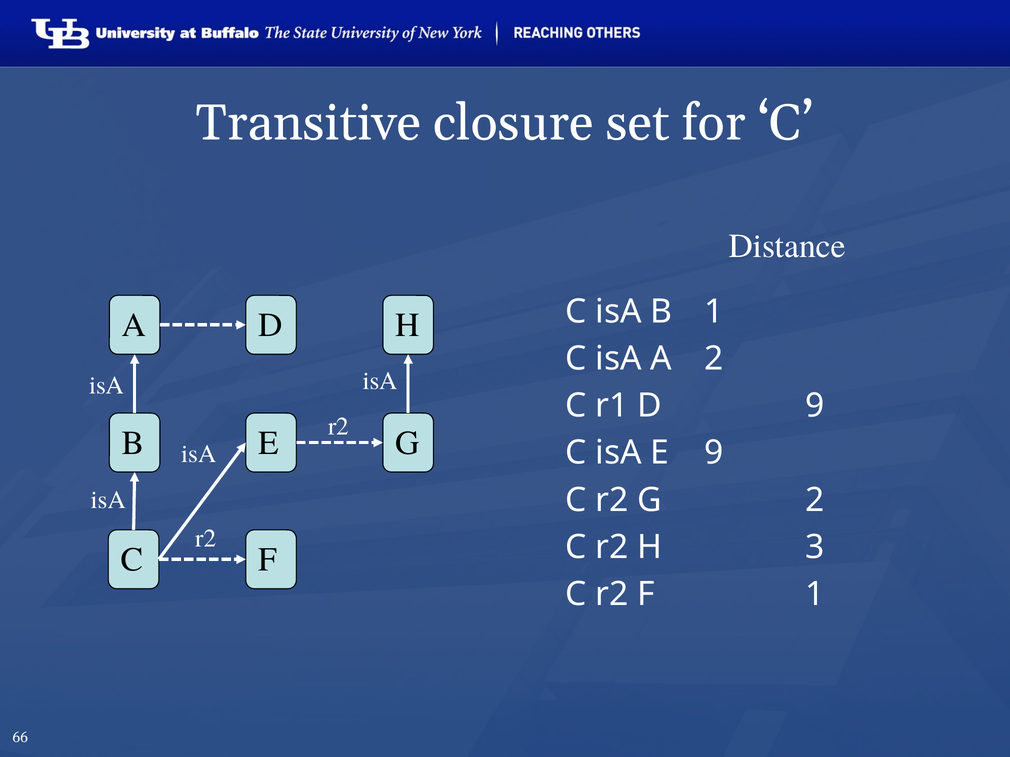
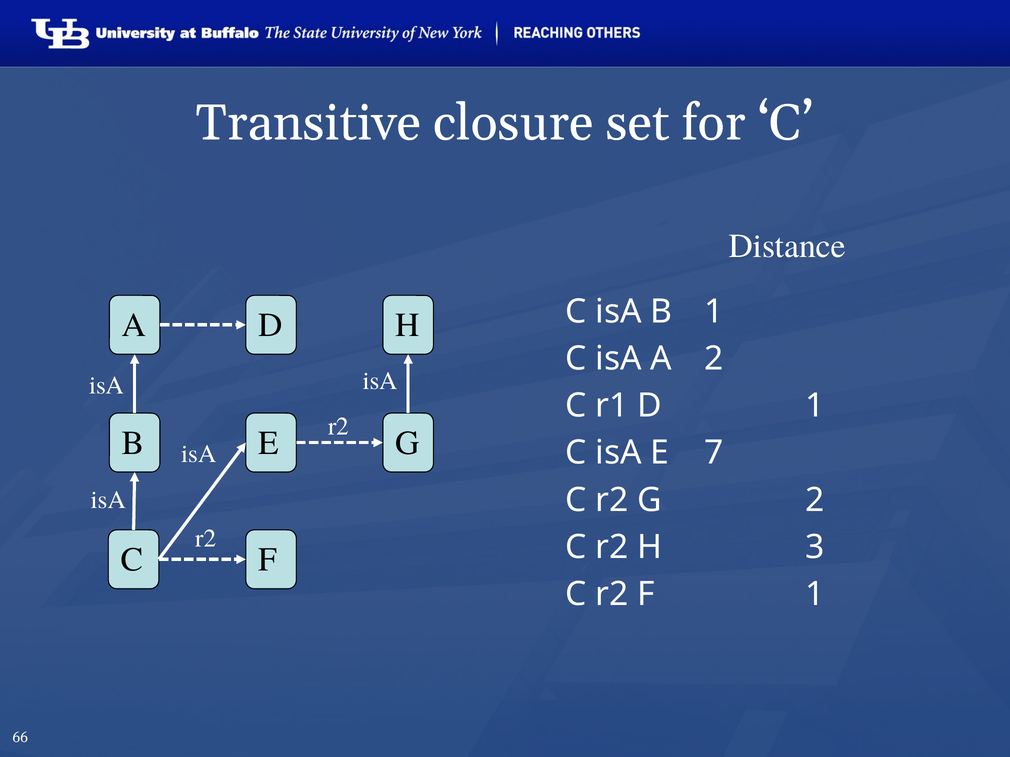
D 9: 9 -> 1
E 9: 9 -> 7
